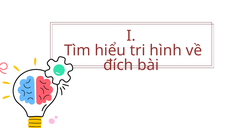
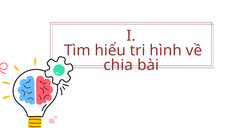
đích: đích -> chia
